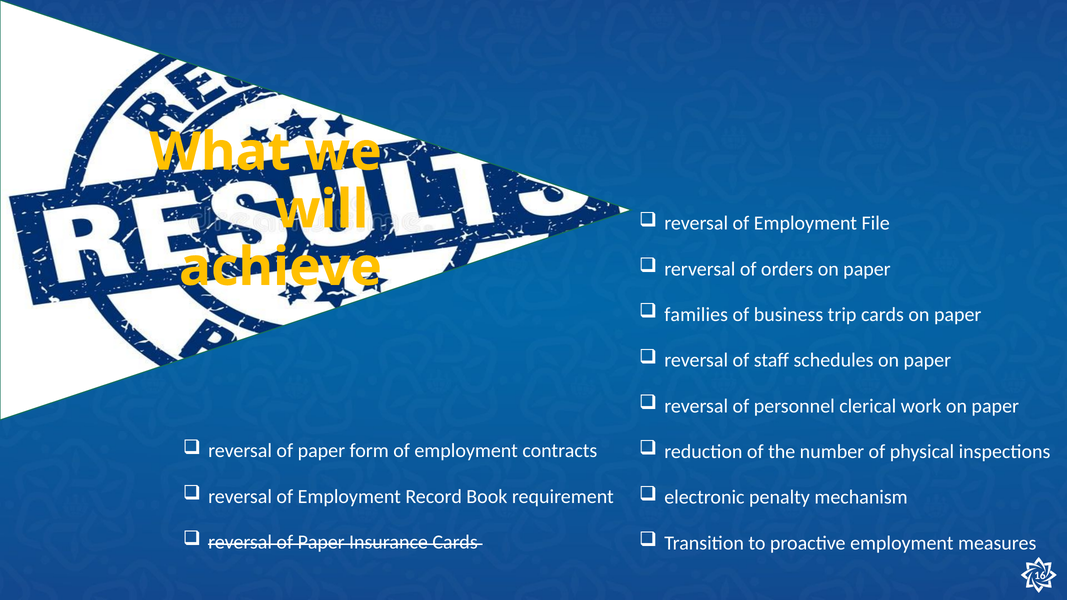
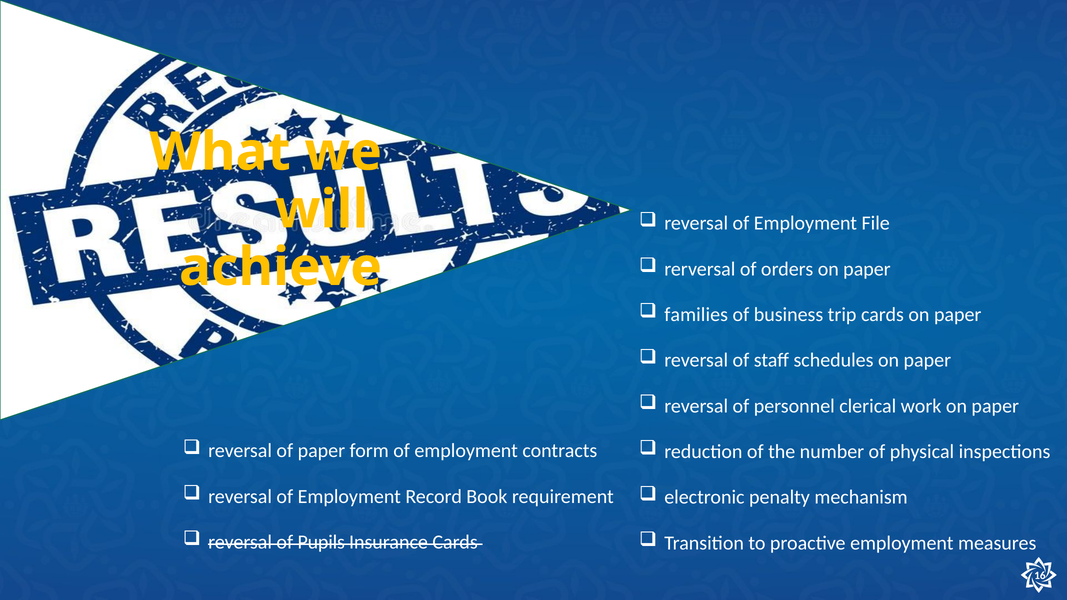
Paper at (321, 542): Paper -> Pupils
